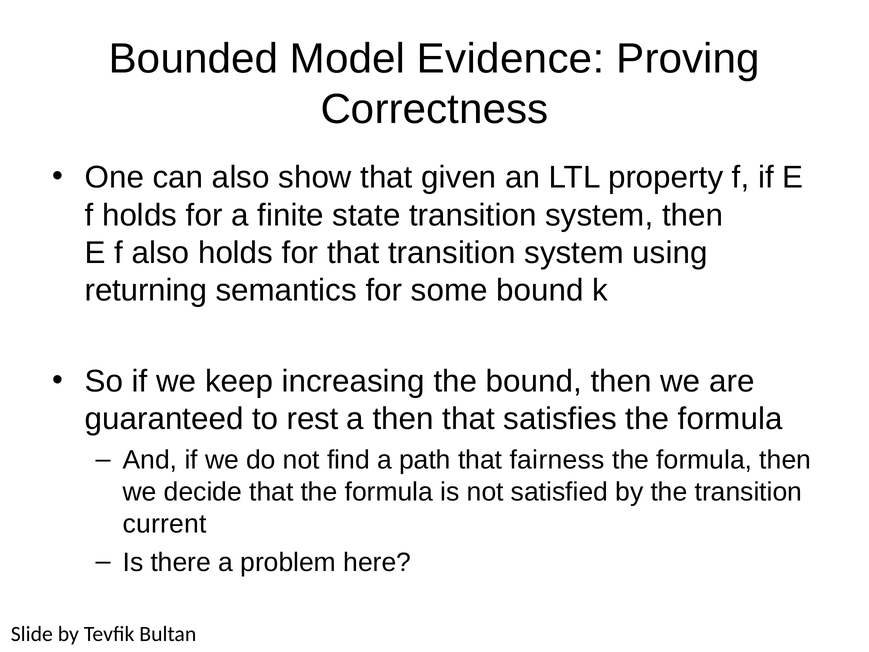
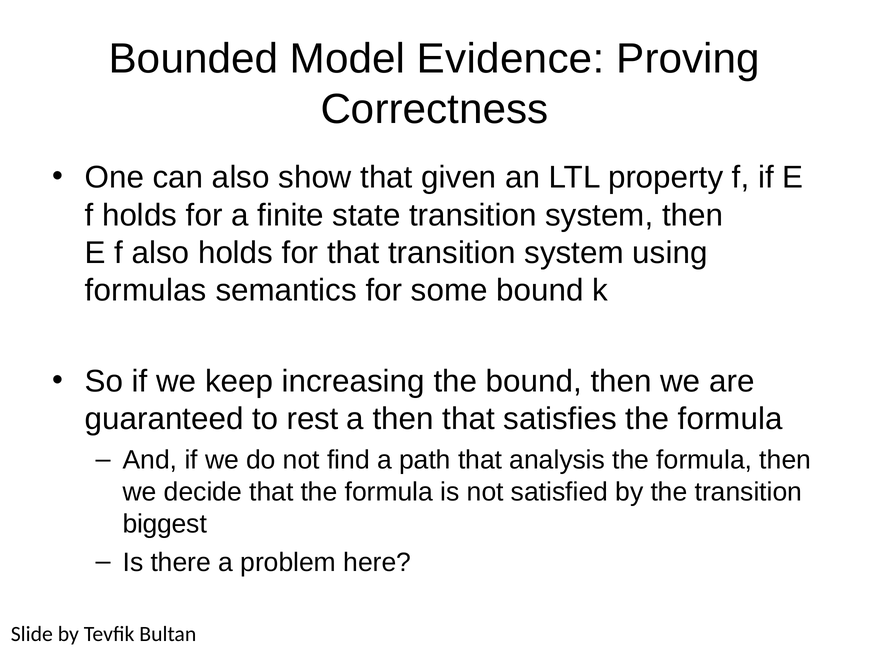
returning: returning -> formulas
fairness: fairness -> analysis
current: current -> biggest
